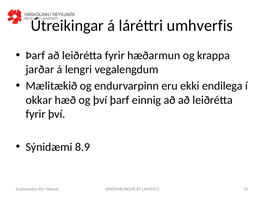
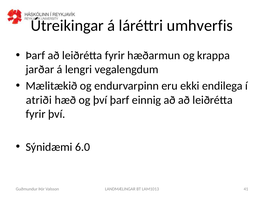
okkar: okkar -> atriði
8.9: 8.9 -> 6.0
